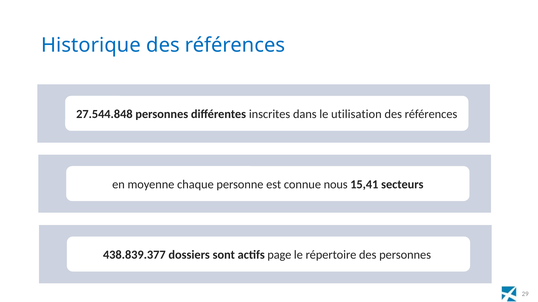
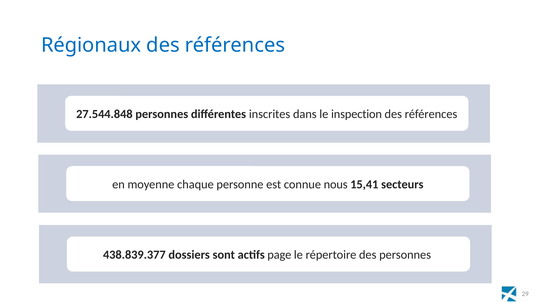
Historique: Historique -> Régionaux
utilisation: utilisation -> inspection
